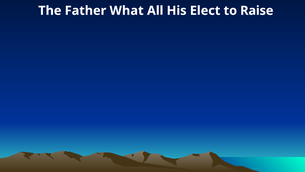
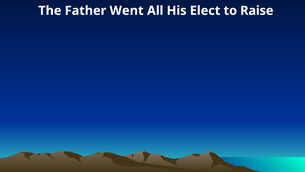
What: What -> Went
